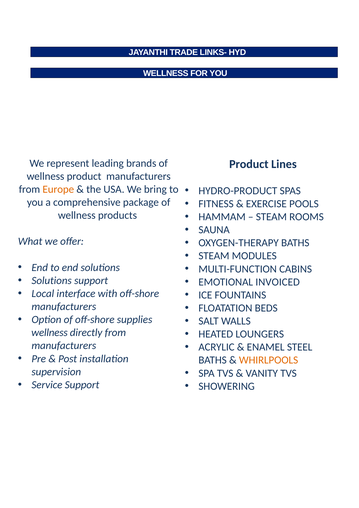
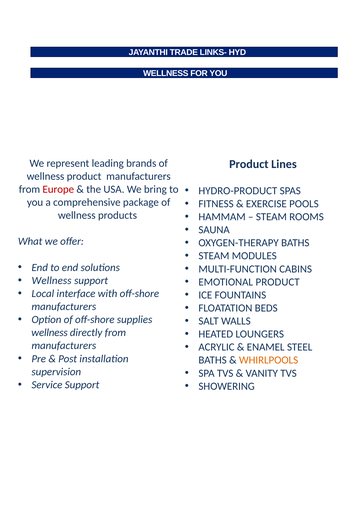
Europe colour: orange -> red
Solutions at (52, 281): Solutions -> Wellness
EMOTIONAL INVOICED: INVOICED -> PRODUCT
